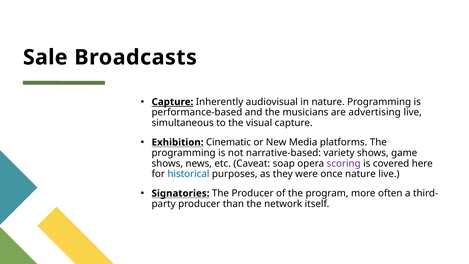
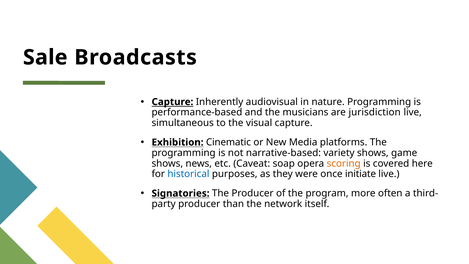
advertising: advertising -> jurisdiction
scoring colour: purple -> orange
once nature: nature -> initiate
